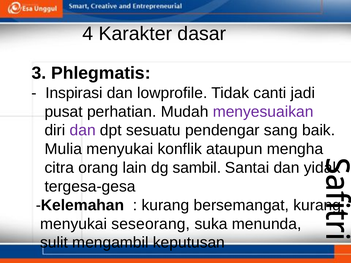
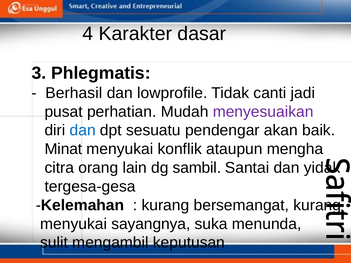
Inspirasi: Inspirasi -> Berhasil
dan at (83, 130) colour: purple -> blue
sang: sang -> akan
Mulia: Mulia -> Minat
seseorang: seseorang -> sayangnya
